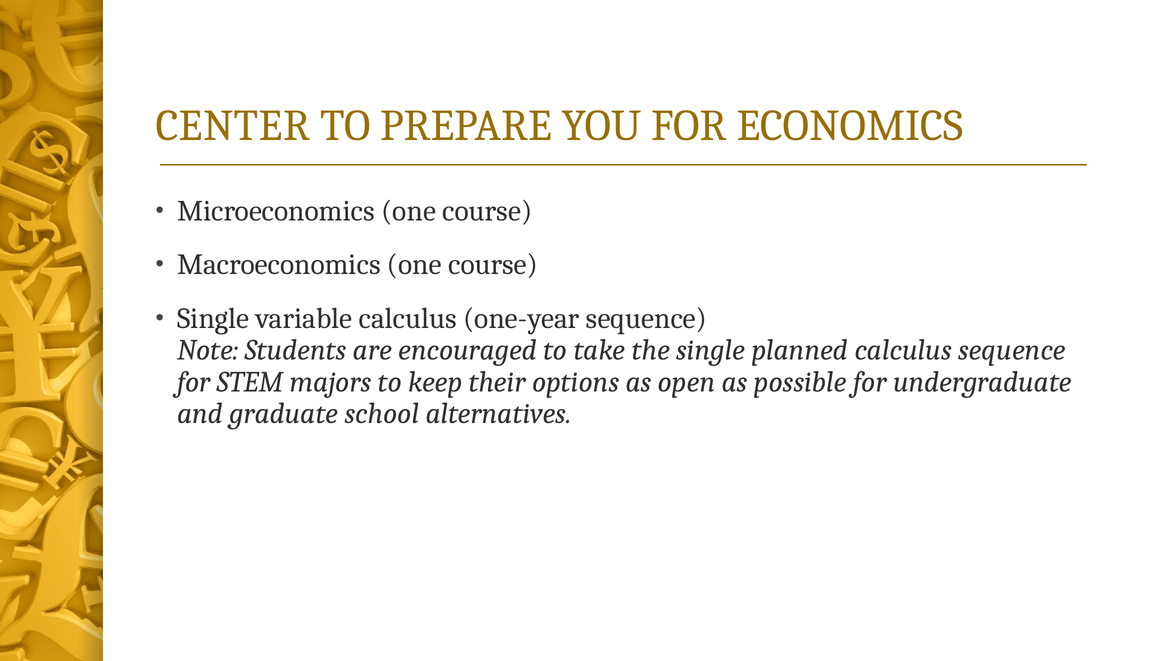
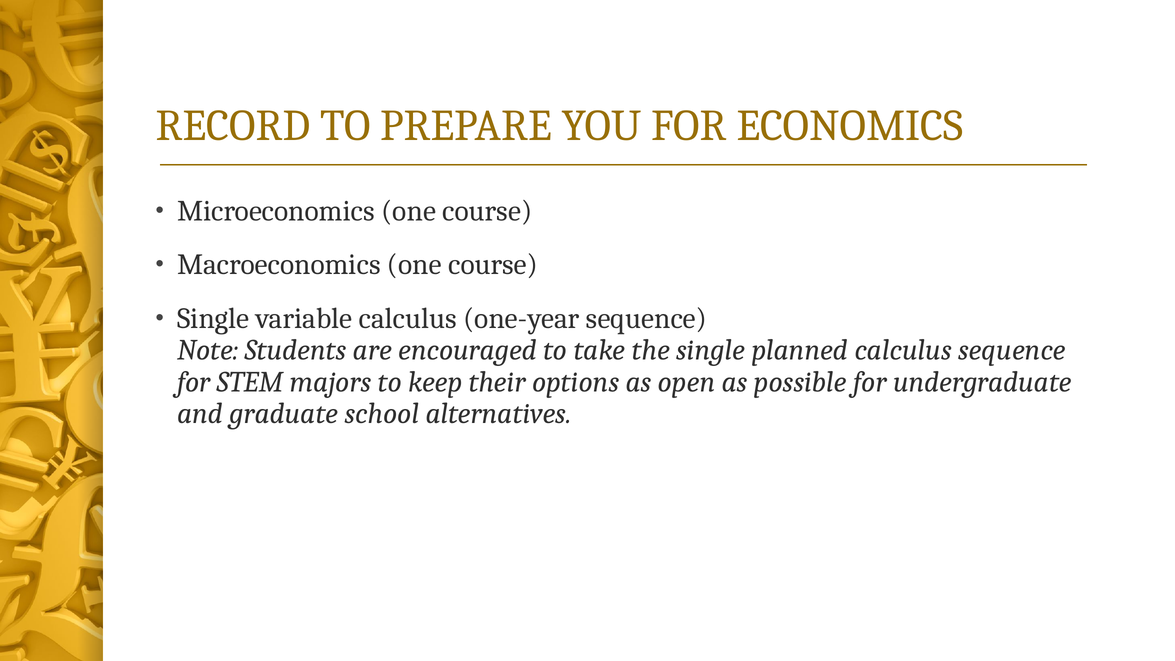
CENTER: CENTER -> RECORD
